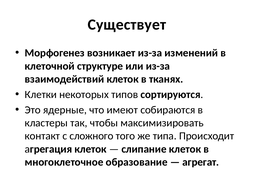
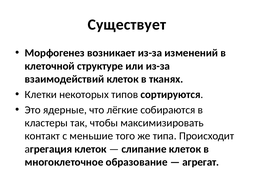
имеют: имеют -> лёгкие
сложного: сложного -> меньшие
